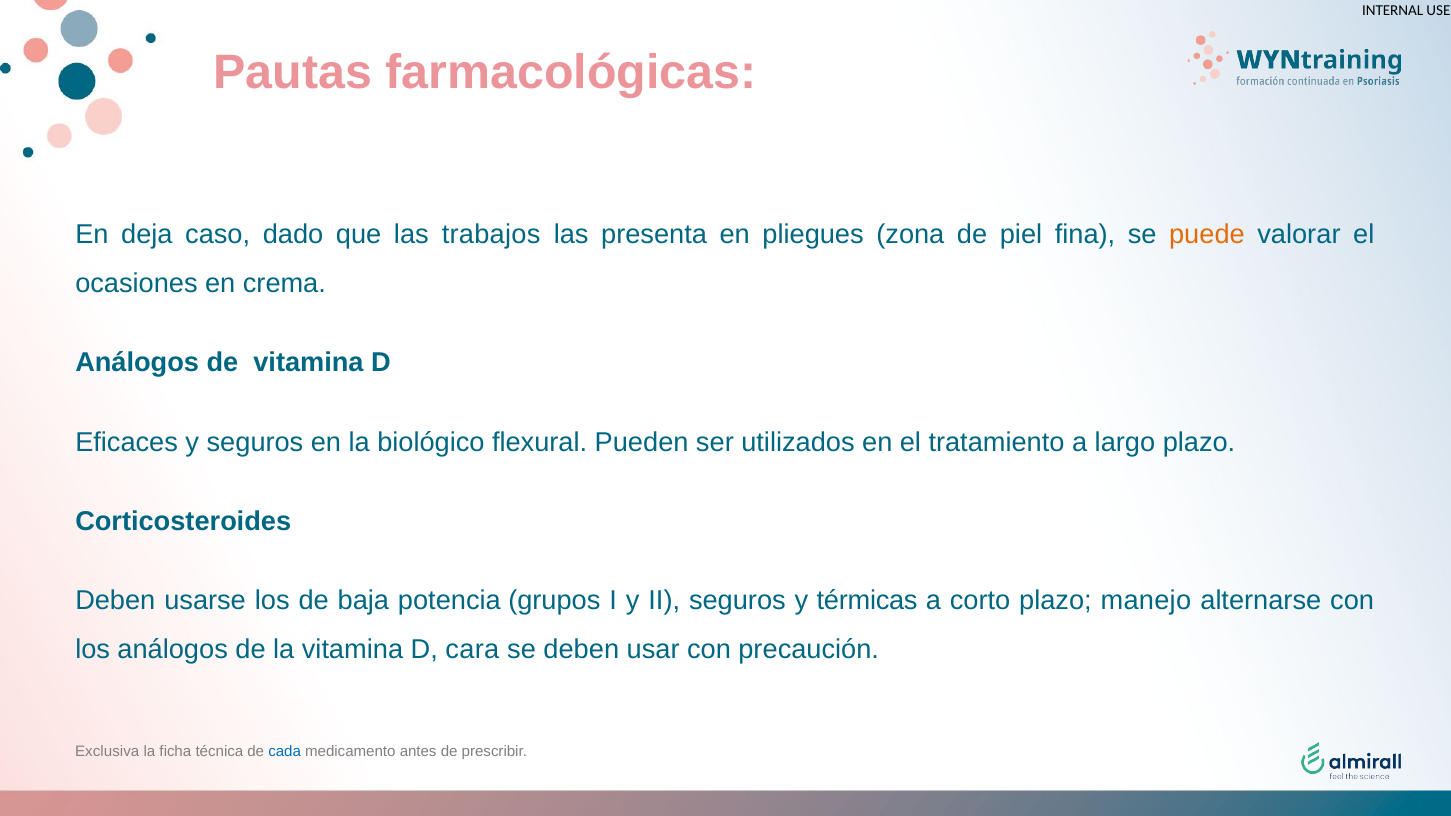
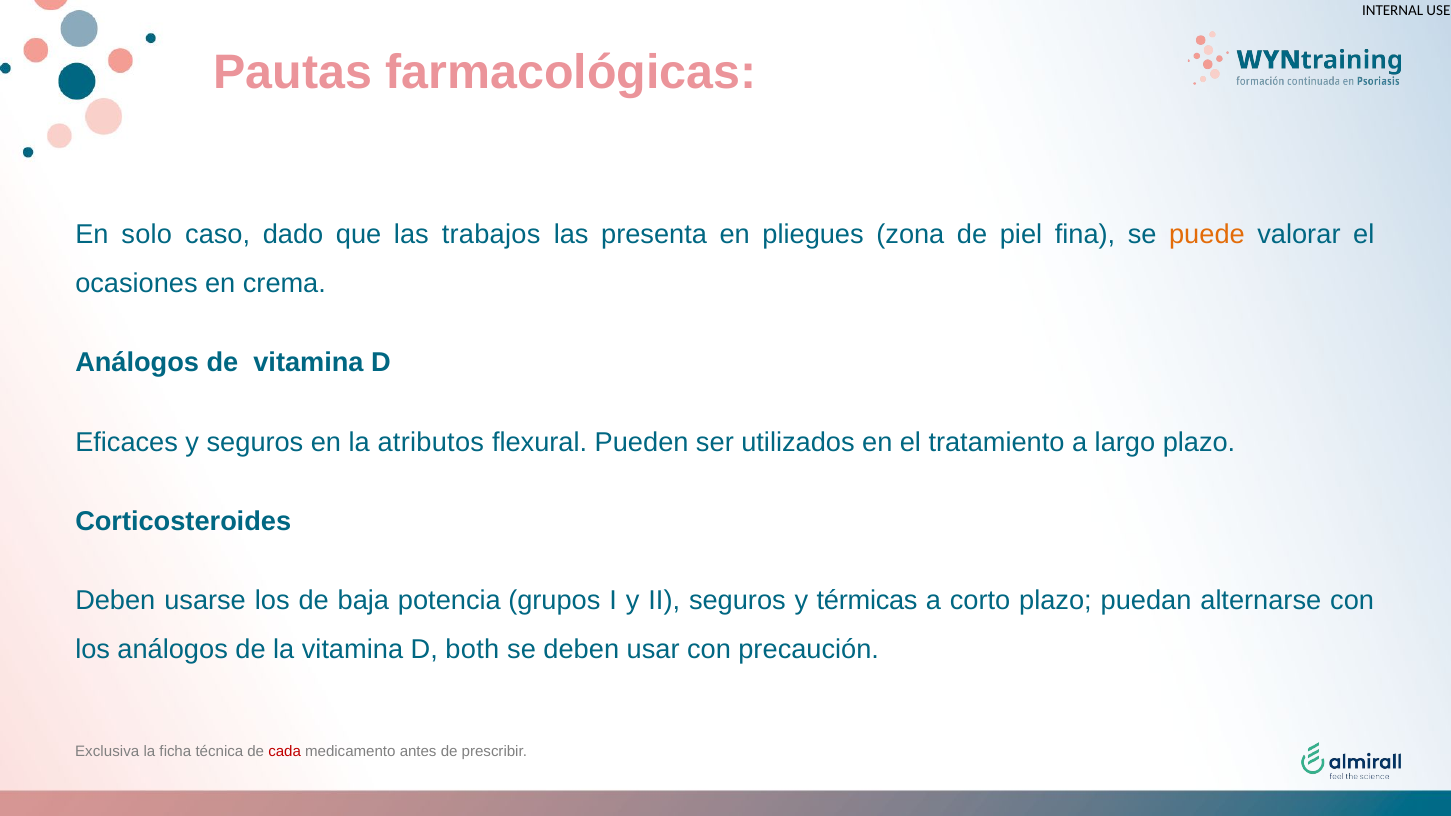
deja: deja -> solo
biológico: biológico -> atributos
manejo: manejo -> puedan
cara: cara -> both
cada colour: blue -> red
